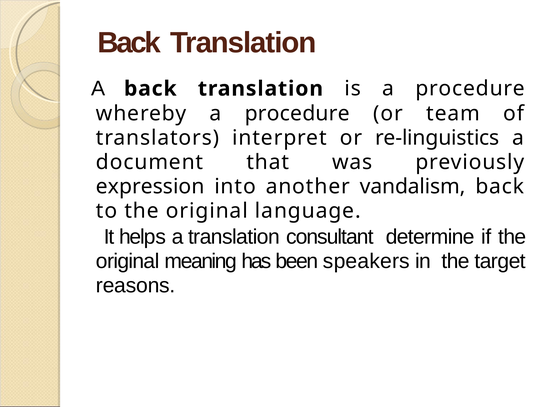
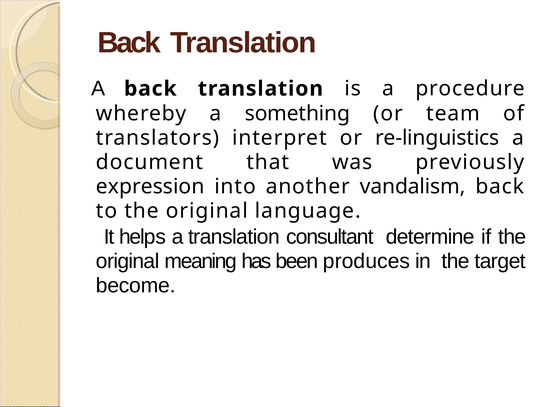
whereby a procedure: procedure -> something
speakers: speakers -> produces
reasons: reasons -> become
